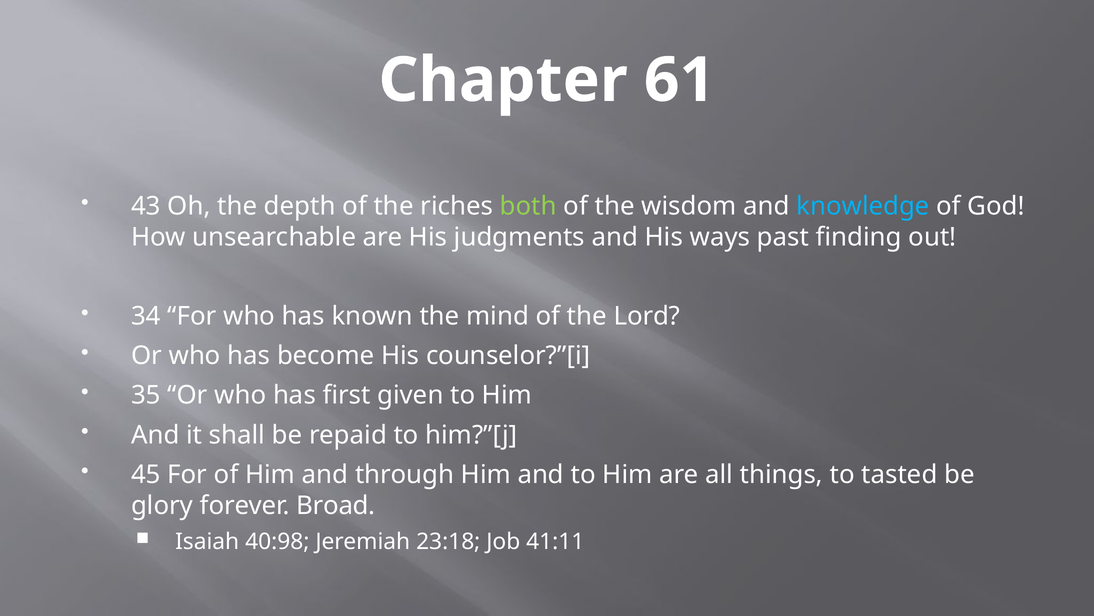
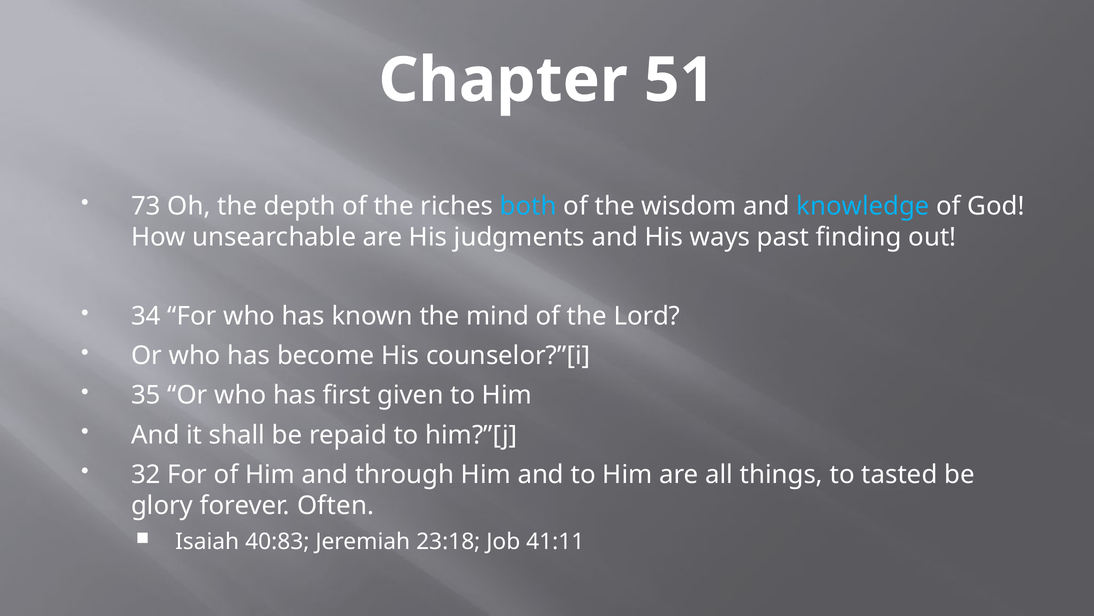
61: 61 -> 51
43: 43 -> 73
both colour: light green -> light blue
45: 45 -> 32
Broad: Broad -> Often
40:98: 40:98 -> 40:83
